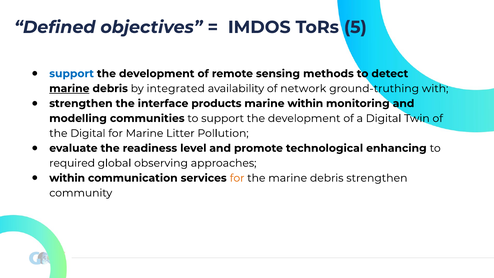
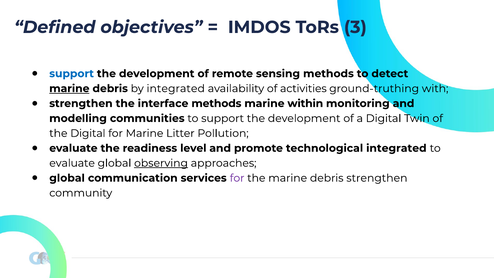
5: 5 -> 3
network: network -> activities
interface products: products -> methods
technological enhancing: enhancing -> integrated
required at (72, 163): required -> evaluate
observing underline: none -> present
within at (67, 178): within -> global
for at (237, 178) colour: orange -> purple
